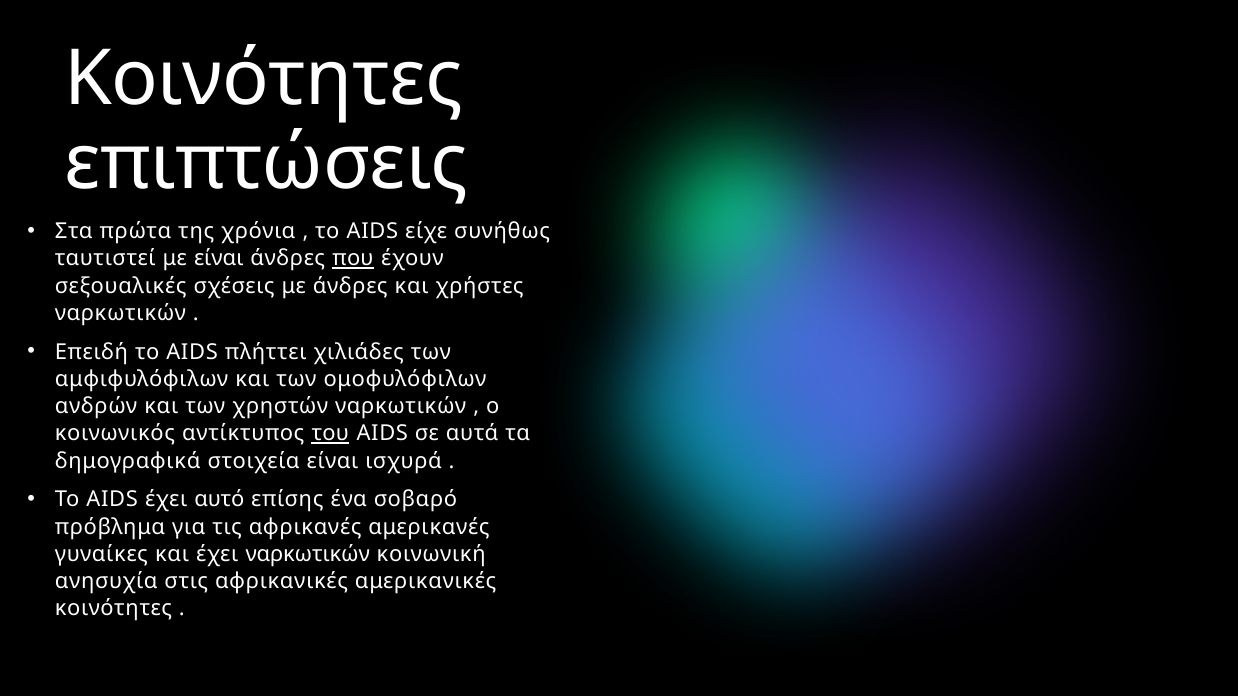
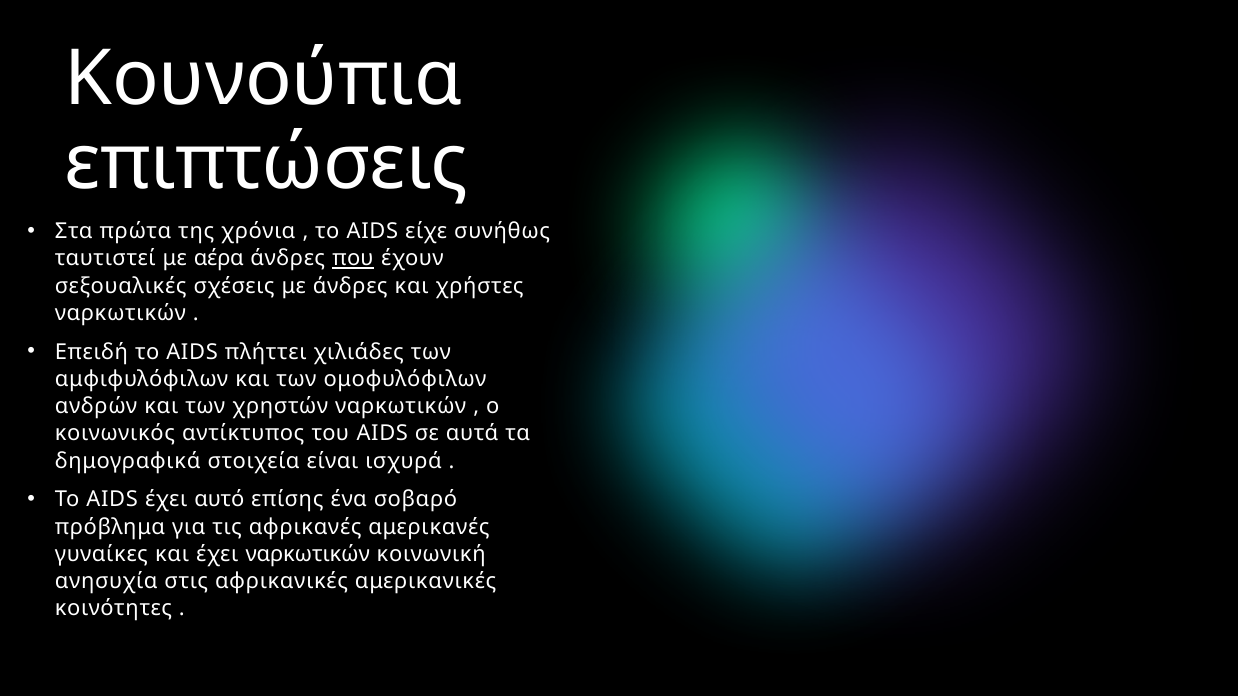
Κοινότητες at (264, 79): Κοινότητες -> Κουνούπια
με είναι: είναι -> αέρα
του underline: present -> none
